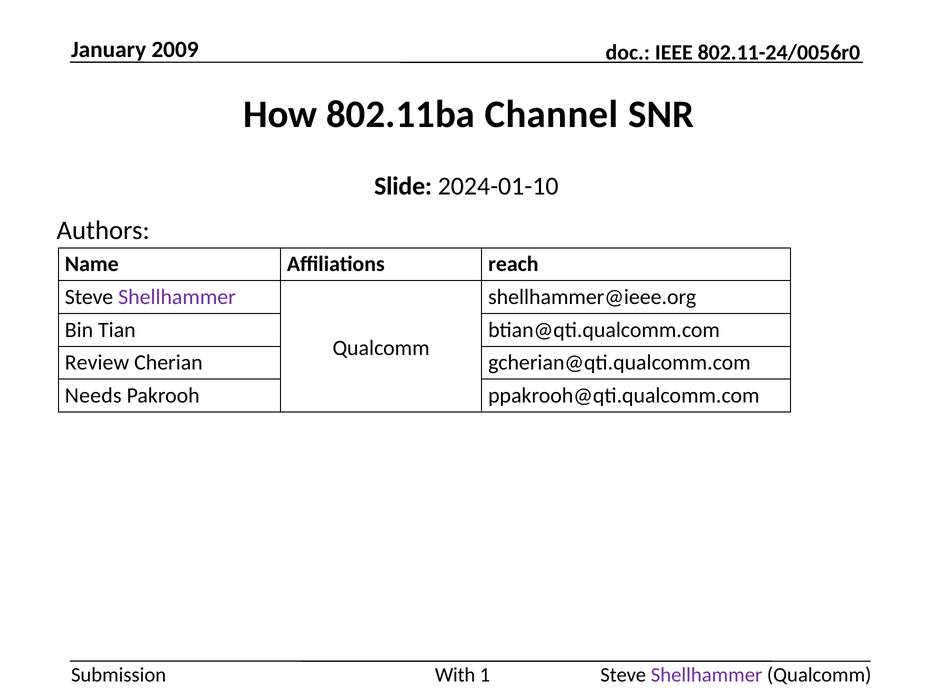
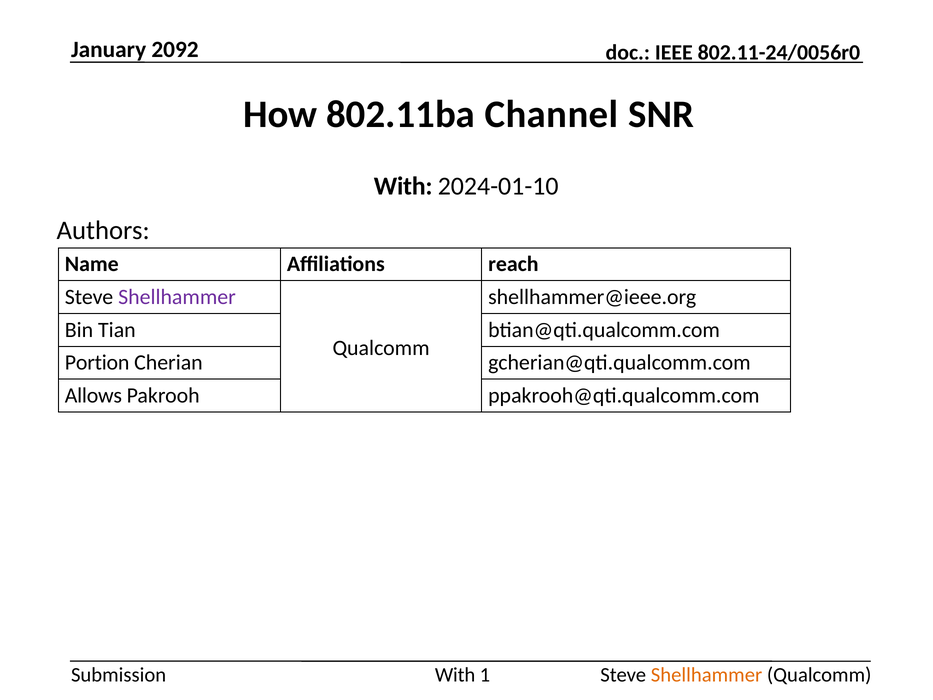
2009: 2009 -> 2092
Slide at (403, 186): Slide -> With
Review: Review -> Portion
Needs: Needs -> Allows
Shellhammer at (706, 675) colour: purple -> orange
